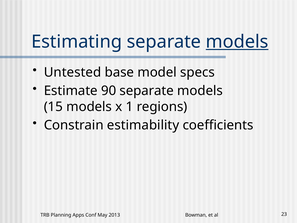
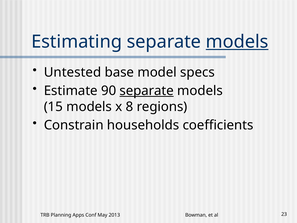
separate at (147, 91) underline: none -> present
1: 1 -> 8
estimability: estimability -> households
